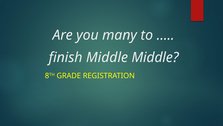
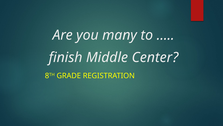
Middle Middle: Middle -> Center
